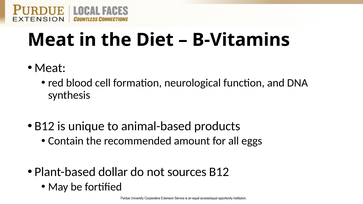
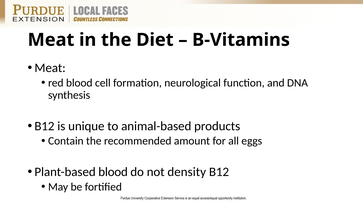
Plant-based dollar: dollar -> blood
sources: sources -> density
